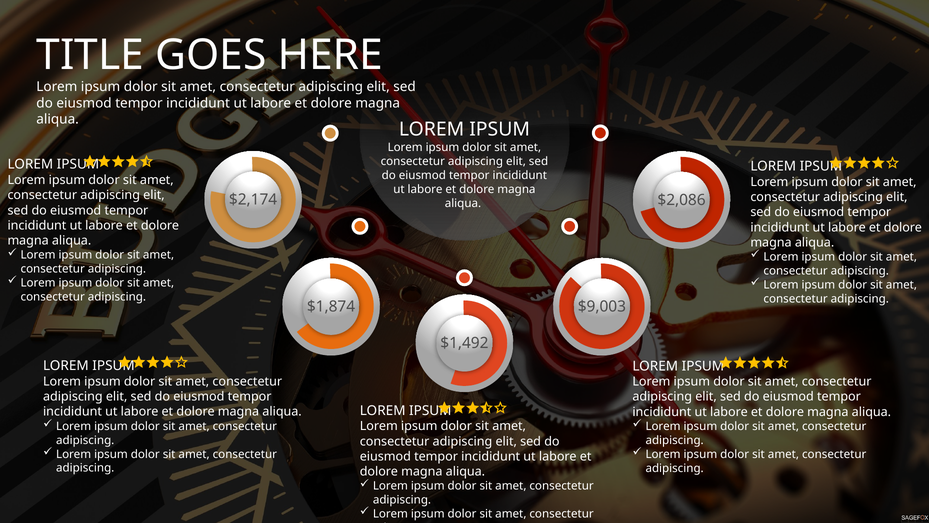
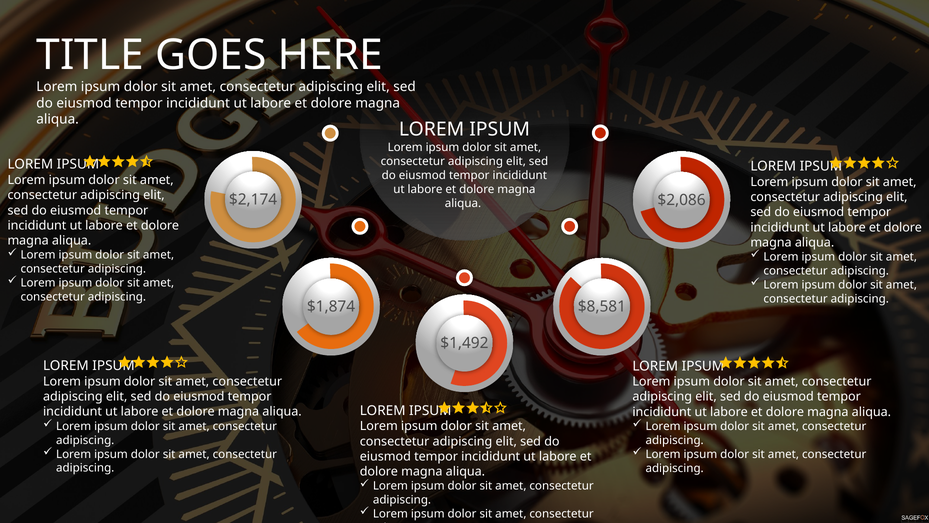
$9,003: $9,003 -> $8,581
